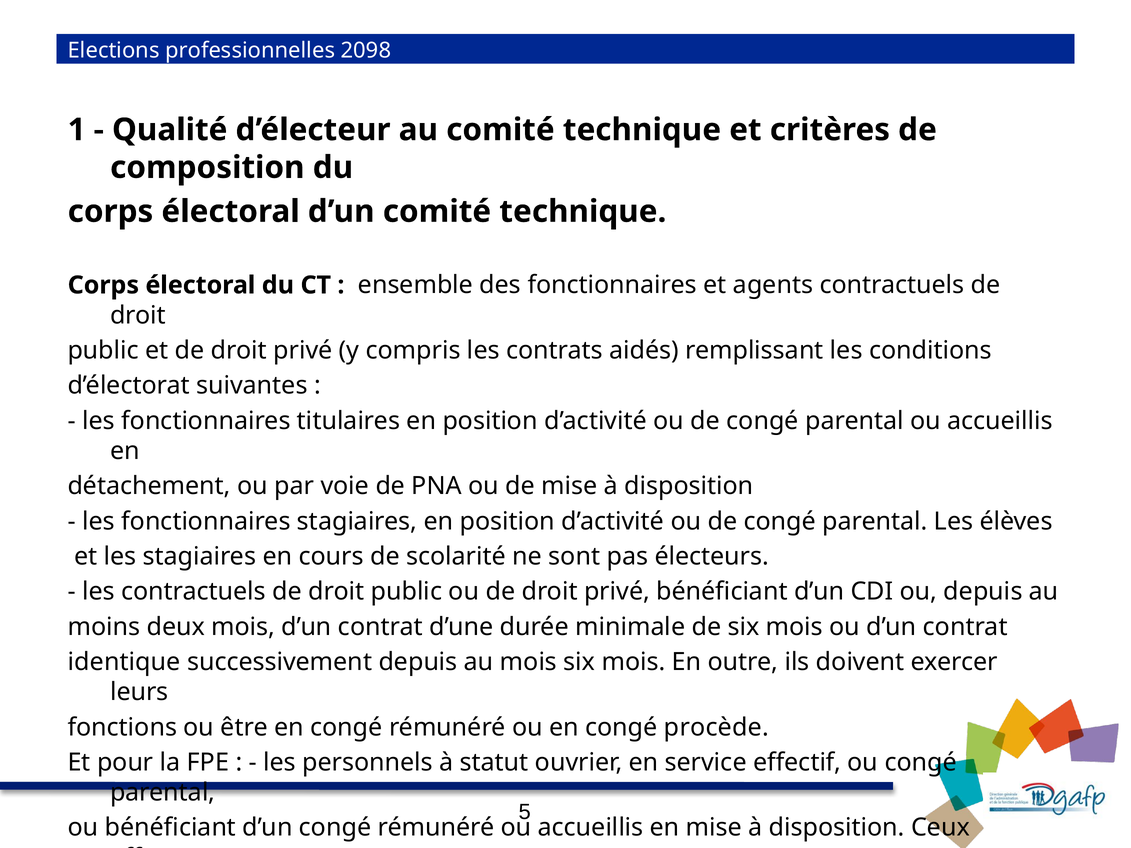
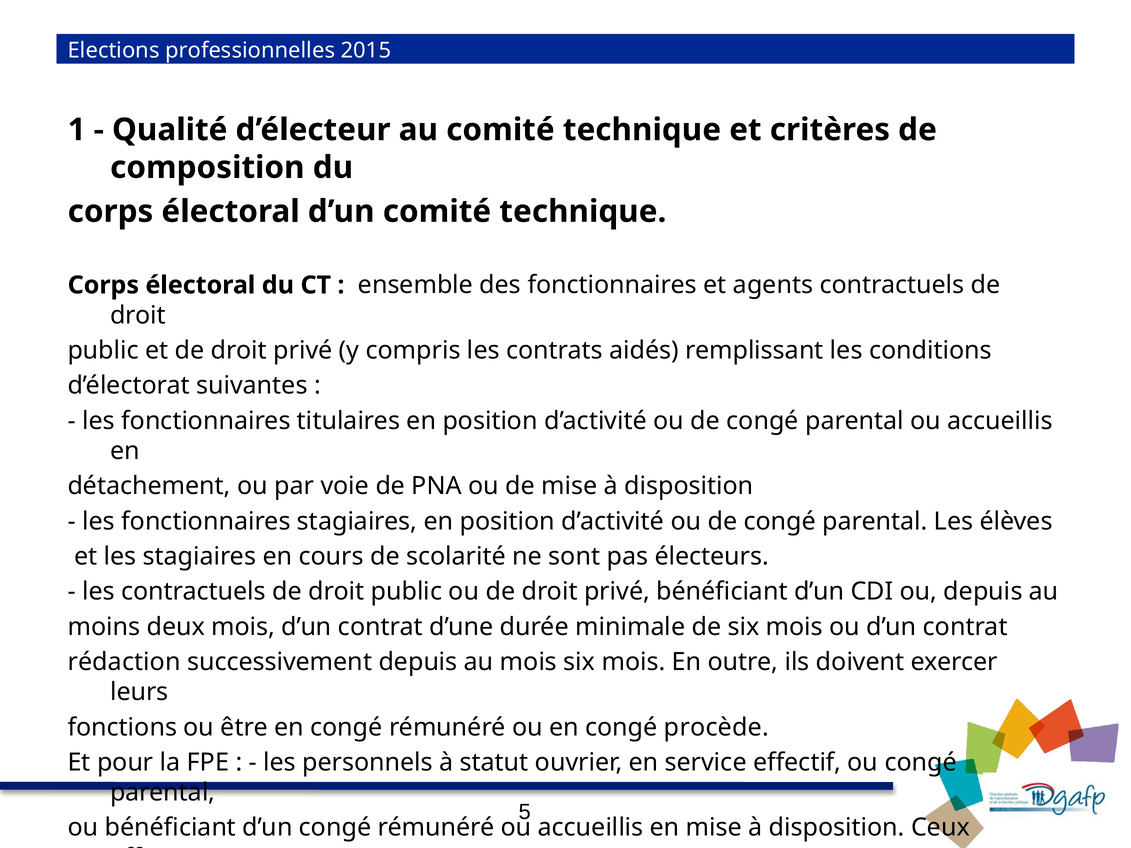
2098: 2098 -> 2015
identique: identique -> rédaction
